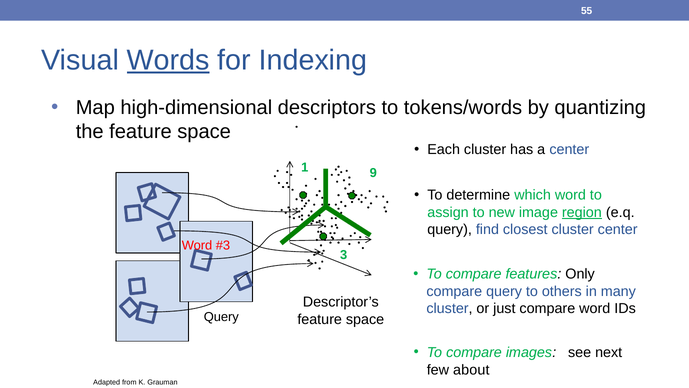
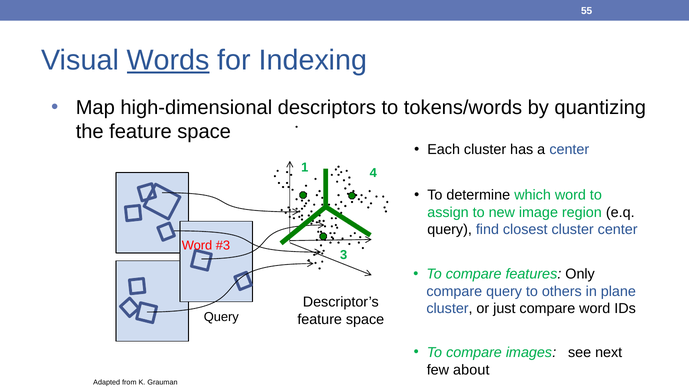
9: 9 -> 4
region underline: present -> none
many: many -> plane
